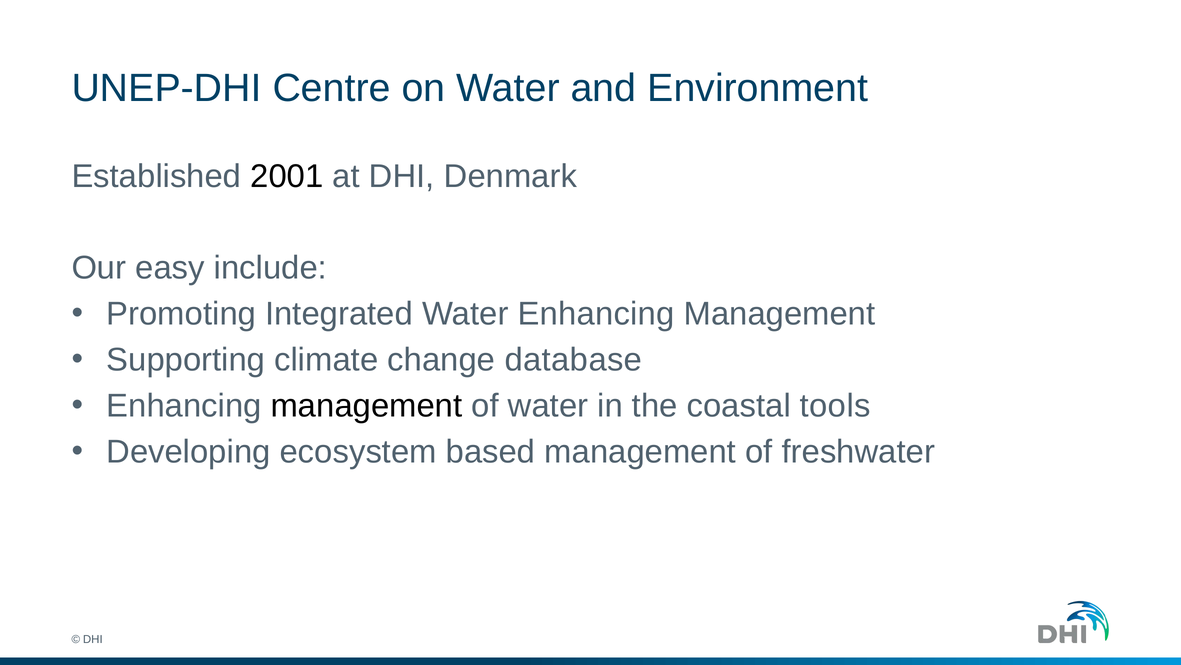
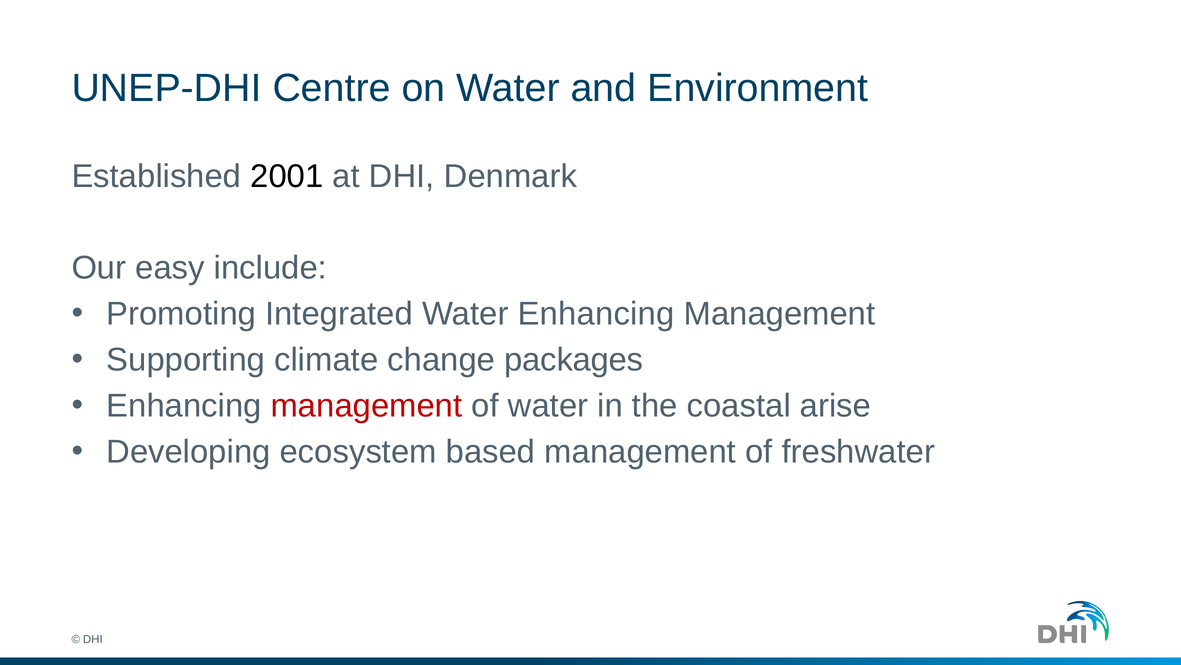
database: database -> packages
management at (366, 406) colour: black -> red
tools: tools -> arise
